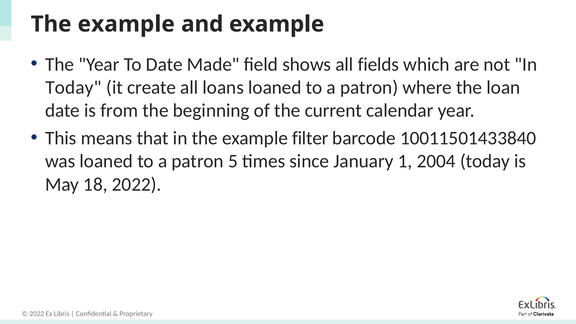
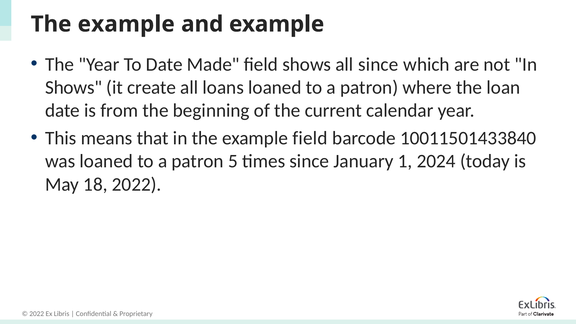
all fields: fields -> since
Today at (73, 87): Today -> Shows
example filter: filter -> field
2004: 2004 -> 2024
